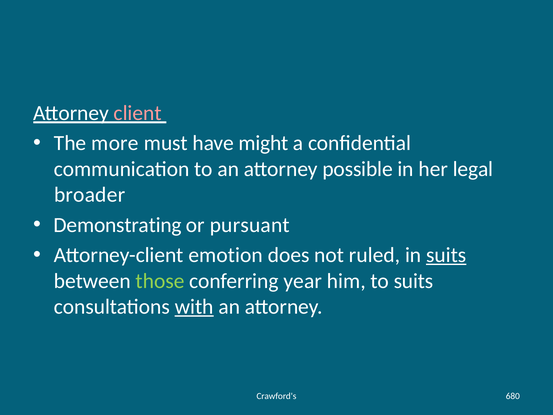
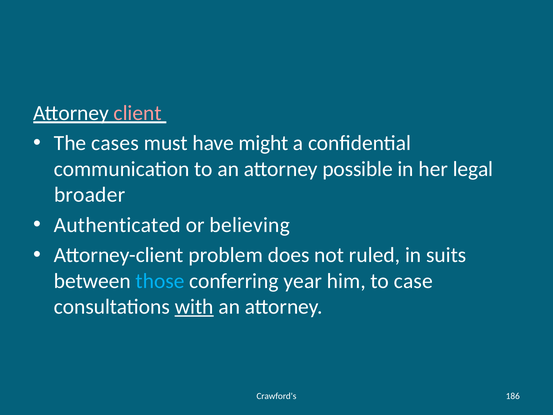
more: more -> cases
Demonstrating: Demonstrating -> Authenticated
pursuant: pursuant -> believing
emotion: emotion -> problem
suits at (446, 255) underline: present -> none
those colour: light green -> light blue
to suits: suits -> case
680: 680 -> 186
